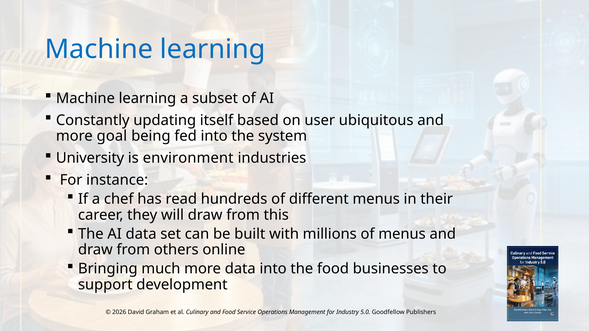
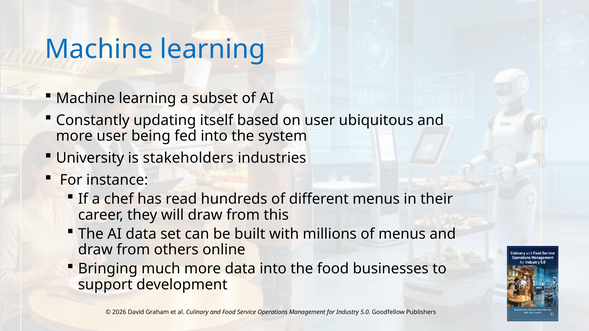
more goal: goal -> user
environment: environment -> stakeholders
